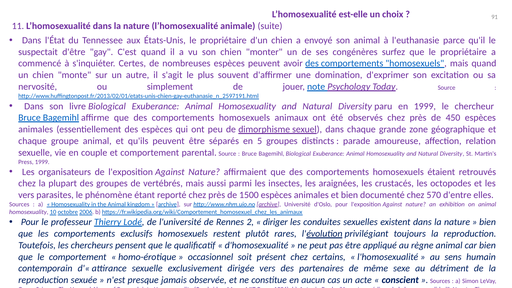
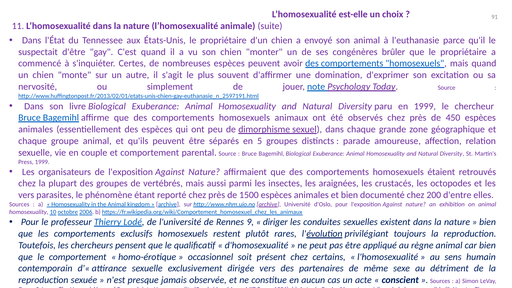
surfez: surfez -> brûler
570: 570 -> 200
2: 2 -> 9
